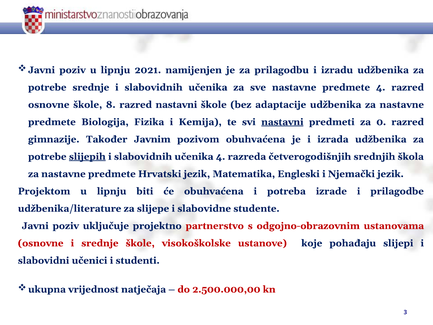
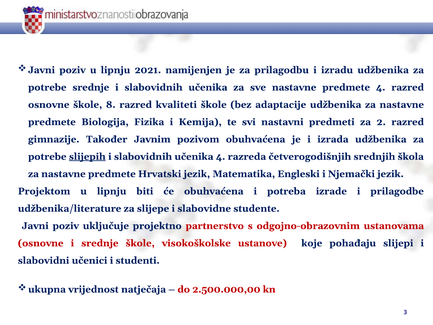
razred nastavni: nastavni -> kvaliteti
nastavni at (282, 122) underline: present -> none
0: 0 -> 2
